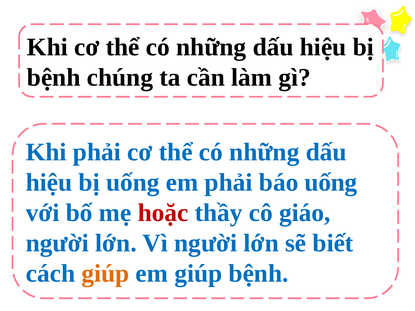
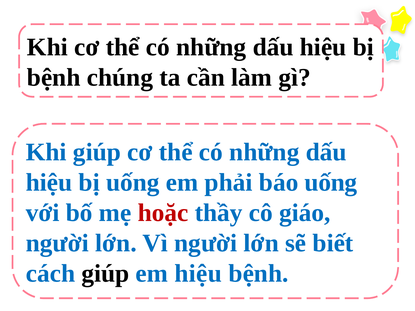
Khi phải: phải -> giúp
giúp at (105, 274) colour: orange -> black
em giúp: giúp -> hiệu
